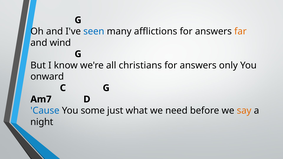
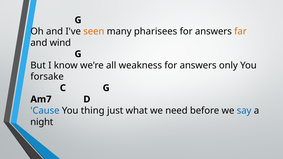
seen colour: blue -> orange
afflictions: afflictions -> pharisees
christians: christians -> weakness
onward: onward -> forsake
some: some -> thing
say colour: orange -> blue
